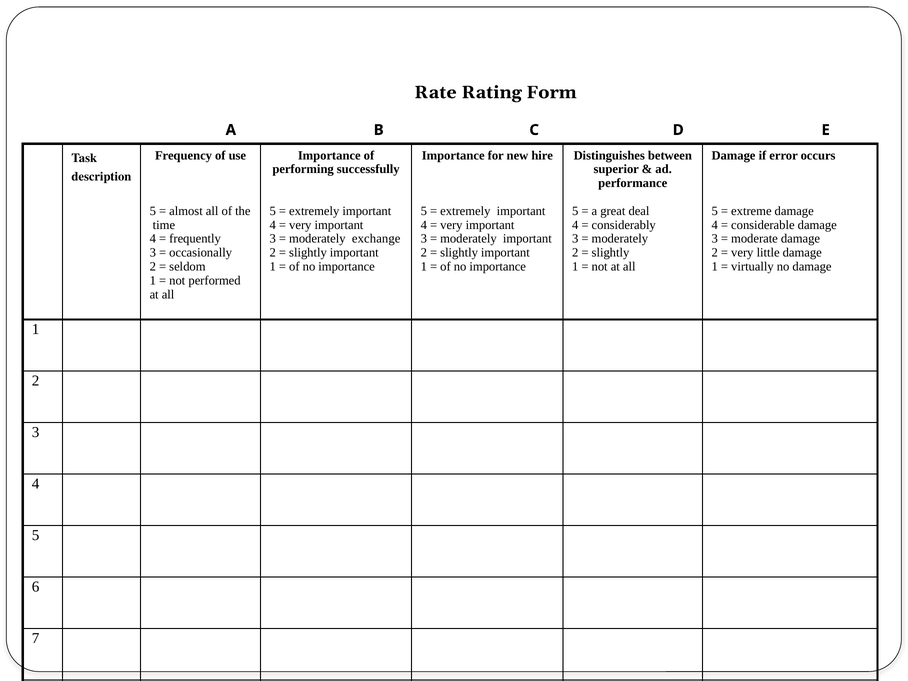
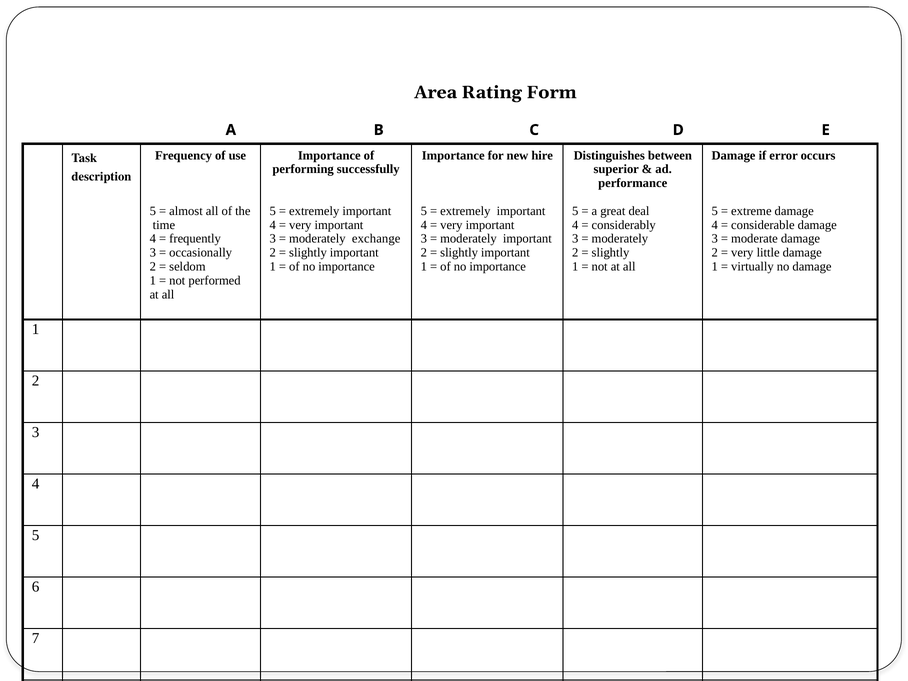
Rate: Rate -> Area
